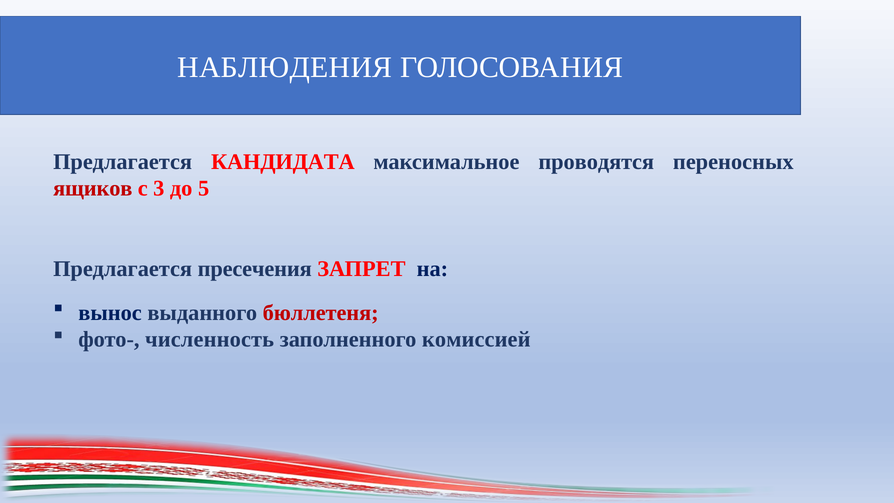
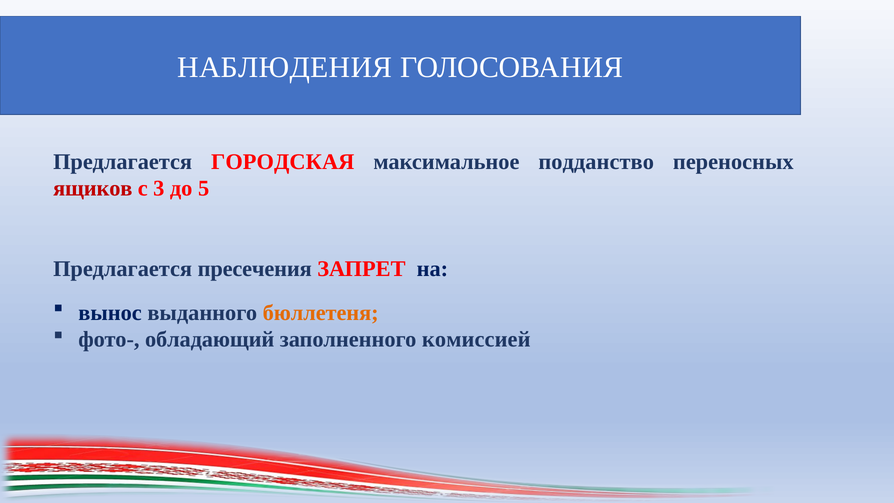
КАНДИДАТА: КАНДИДАТА -> ГОРОДСКАЯ
проводятся: проводятся -> подданство
бюллетеня colour: red -> orange
численность: численность -> обладающий
